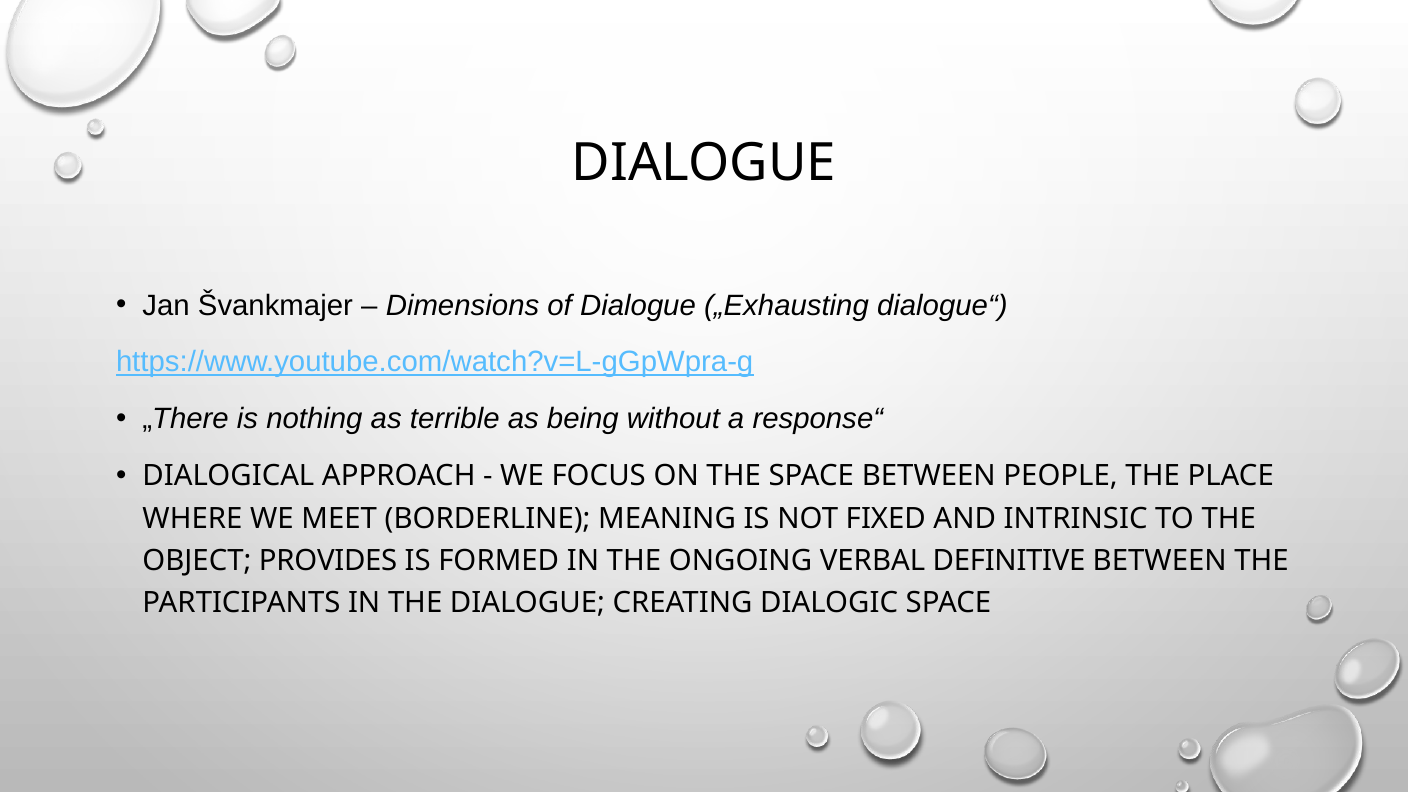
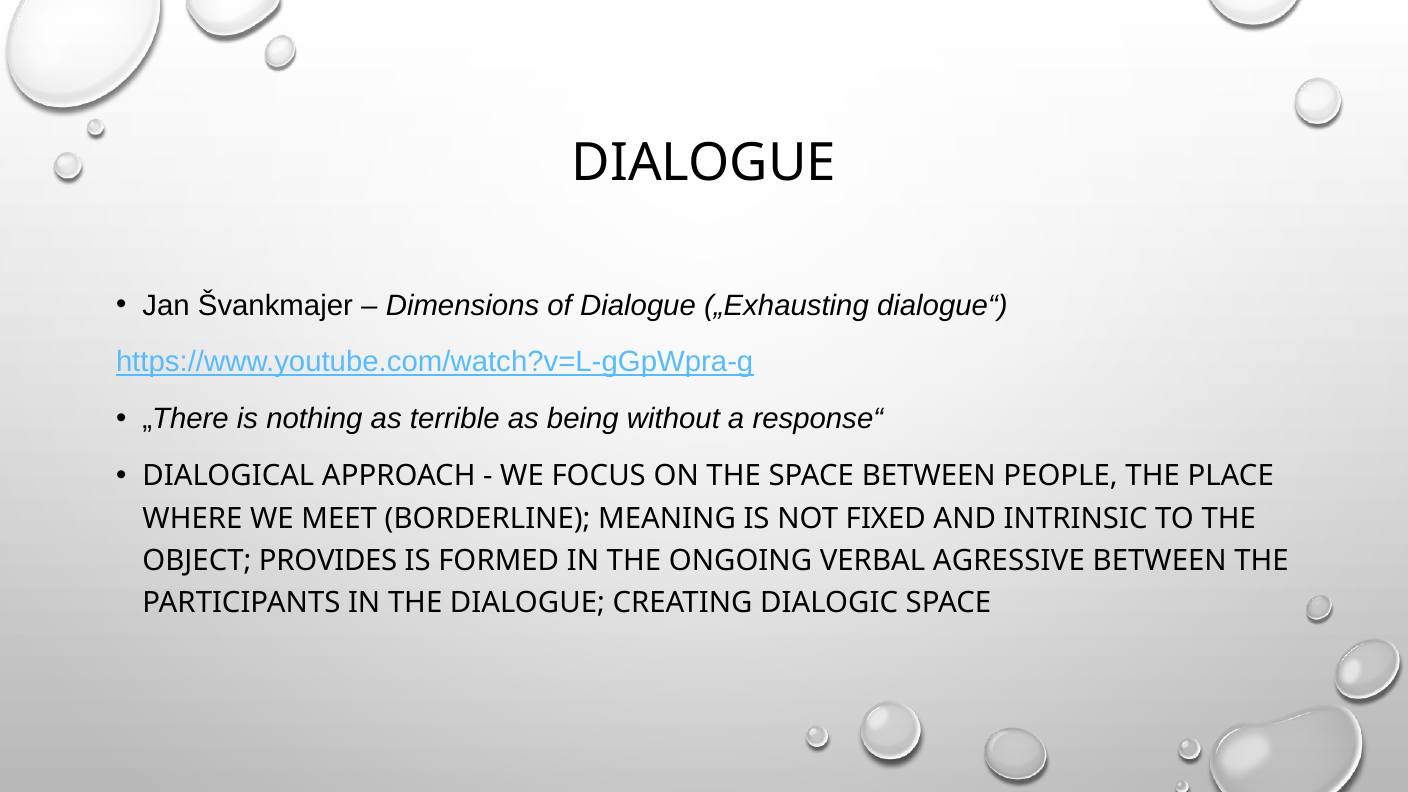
DEFINITIVE: DEFINITIVE -> AGRESSIVE
